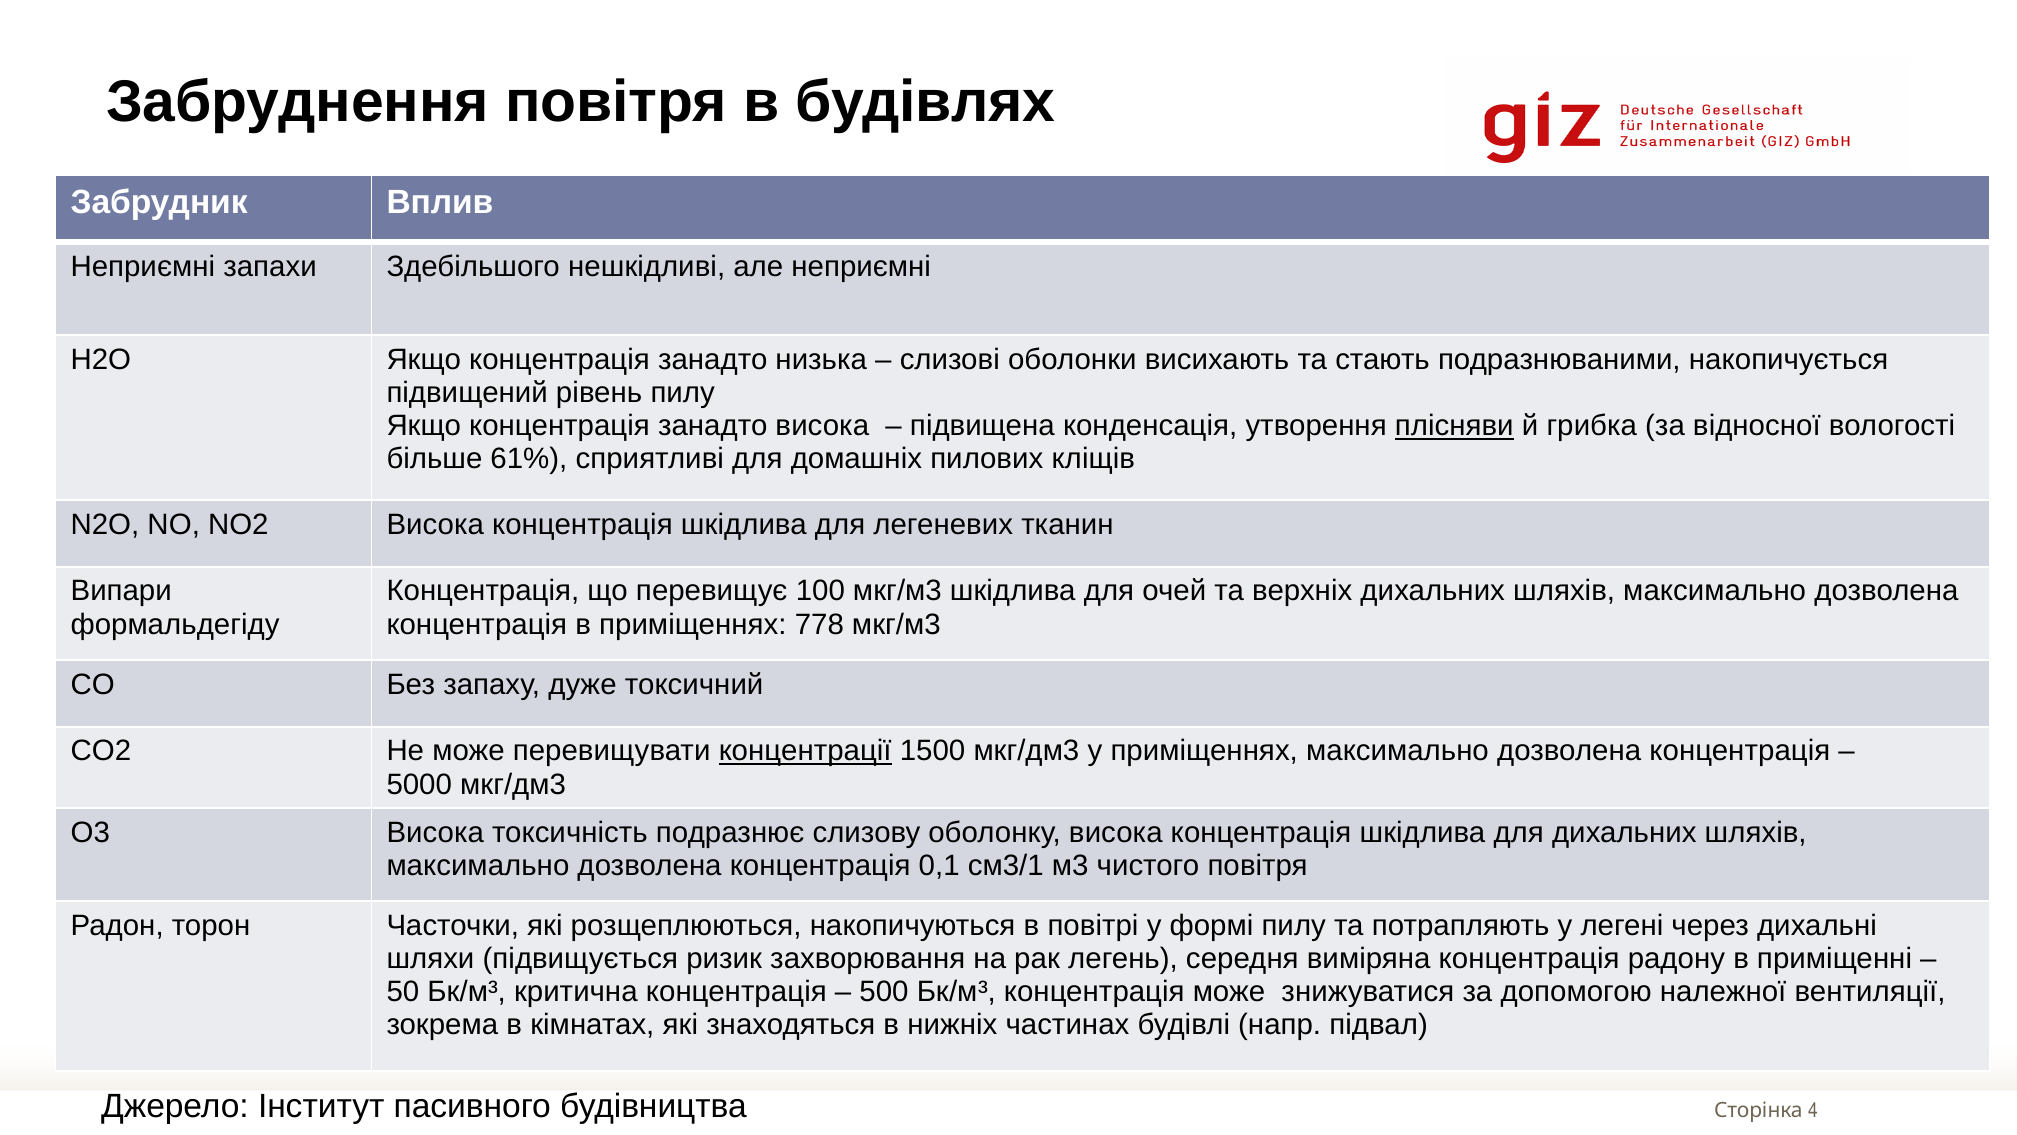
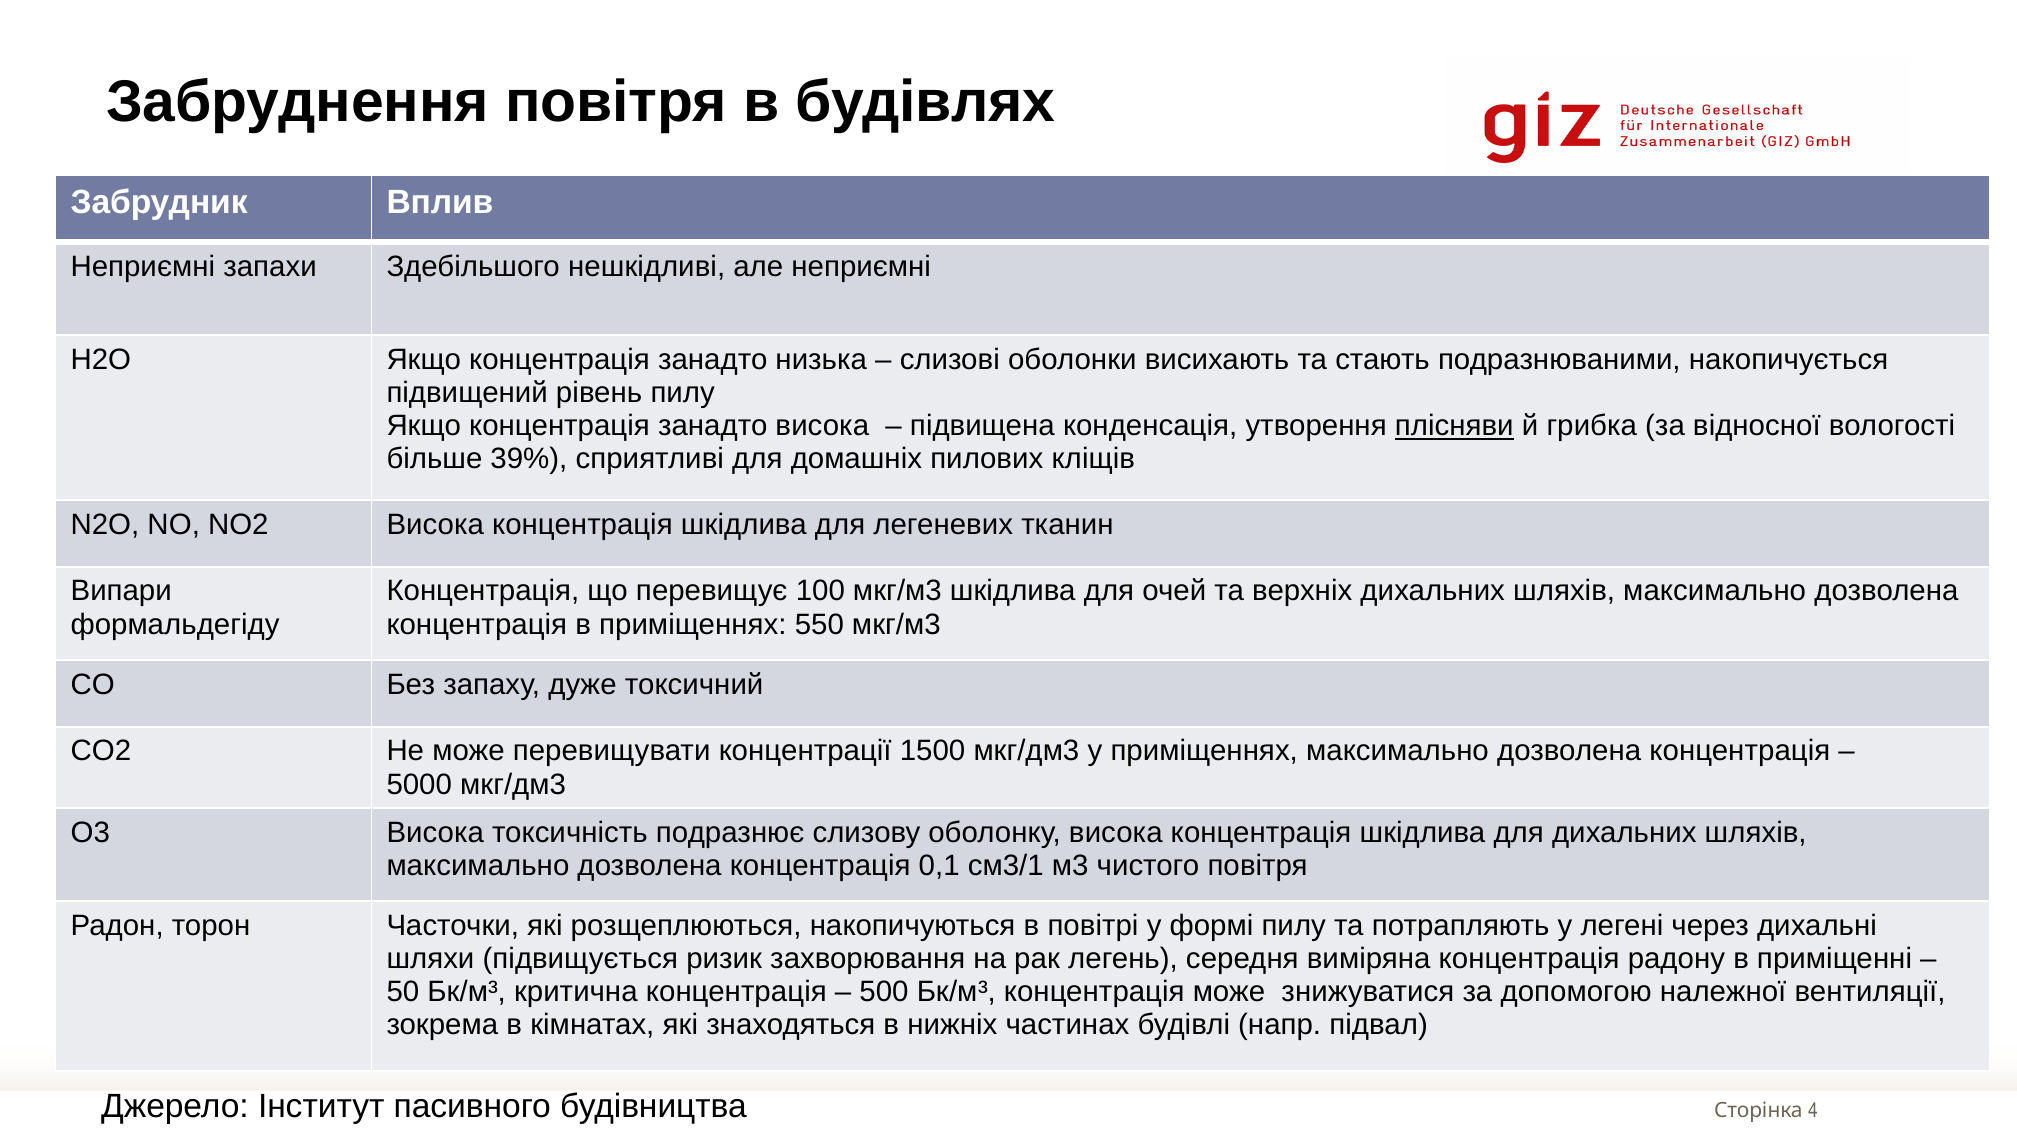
61%: 61% -> 39%
778: 778 -> 550
концентрації underline: present -> none
